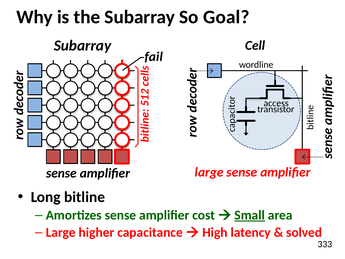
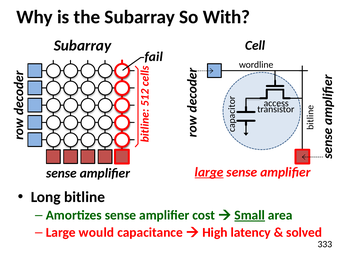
Goal: Goal -> With
large at (209, 172) underline: none -> present
higher: higher -> would
